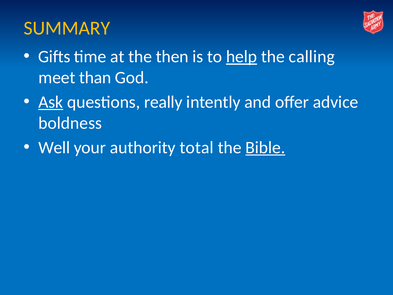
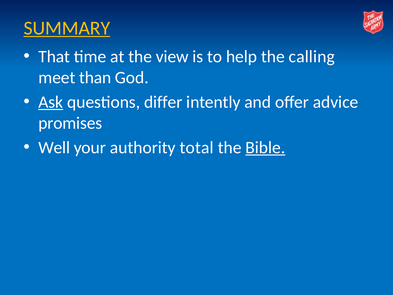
SUMMARY underline: none -> present
Gifts: Gifts -> That
then: then -> view
help underline: present -> none
really: really -> differ
boldness: boldness -> promises
